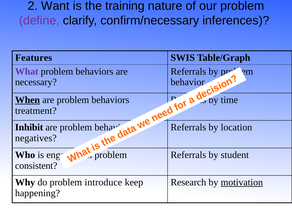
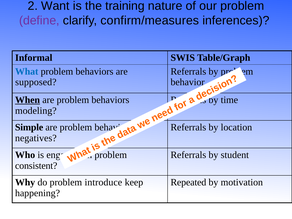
confirm/necessary: confirm/necessary -> confirm/measures
Features: Features -> Informal
What colour: purple -> blue
necessary: necessary -> supposed
treatment: treatment -> modeling
Inhibit: Inhibit -> Simple
Research: Research -> Repeated
motivation underline: present -> none
